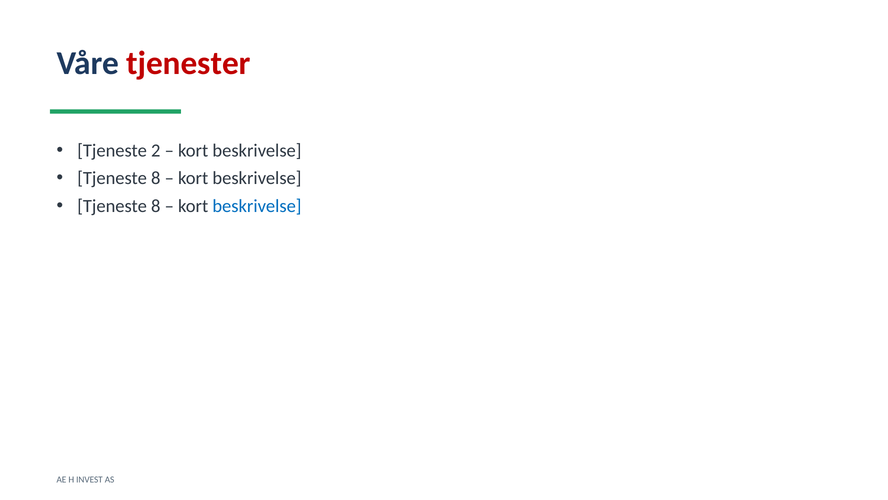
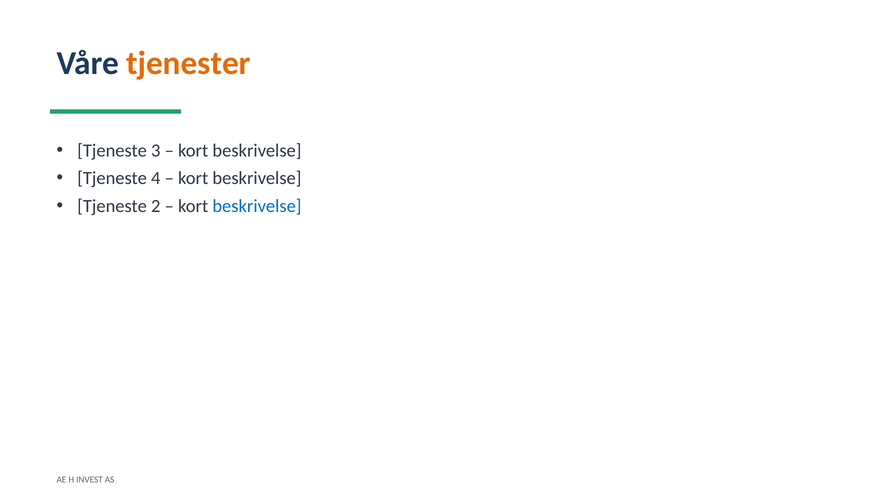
tjenester colour: red -> orange
2: 2 -> 3
8 at (156, 178): 8 -> 4
8 at (156, 206): 8 -> 2
